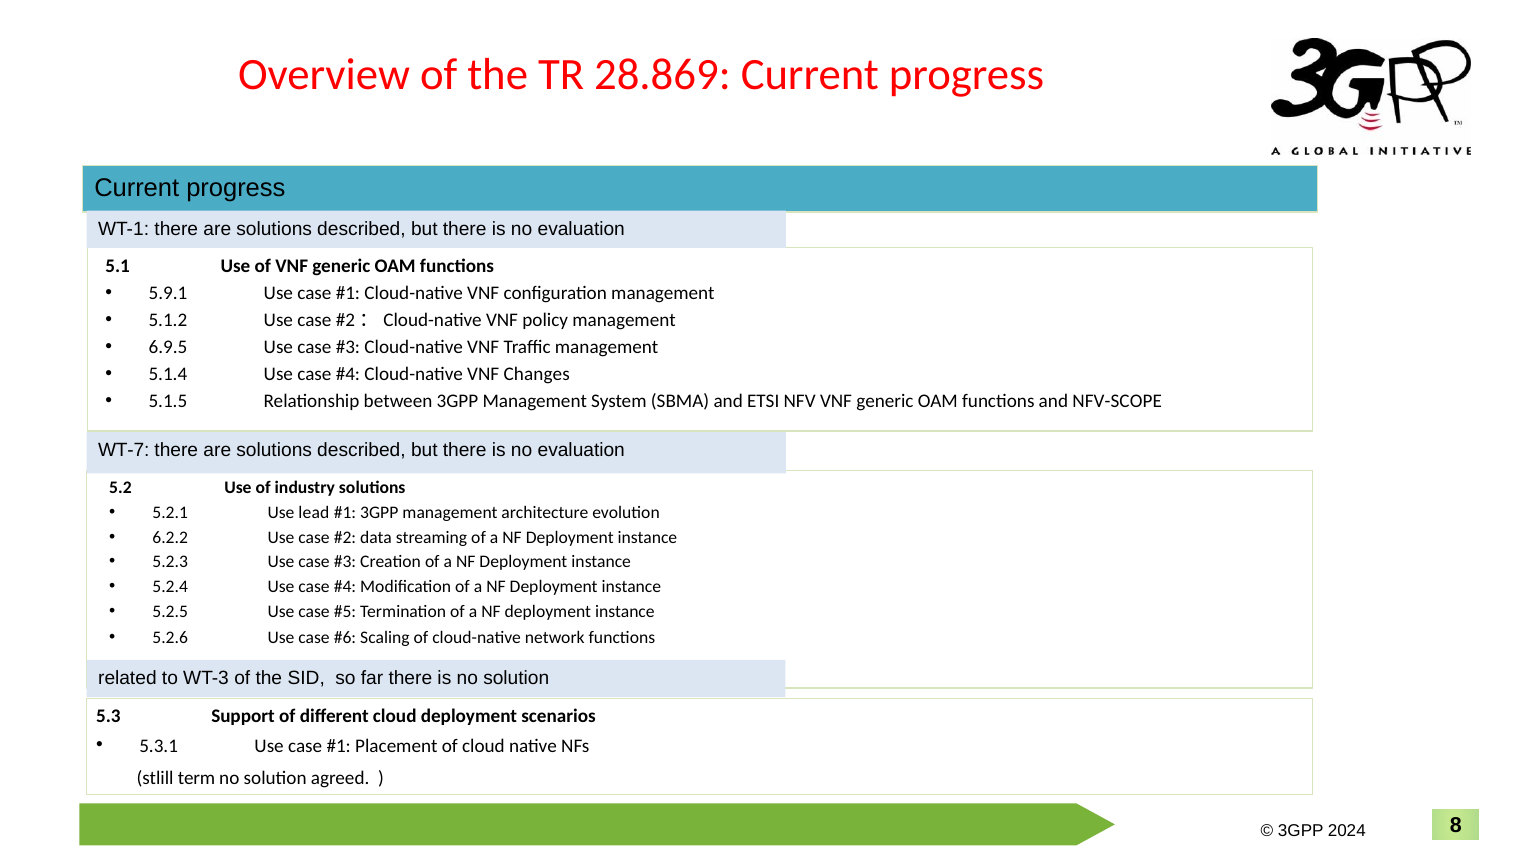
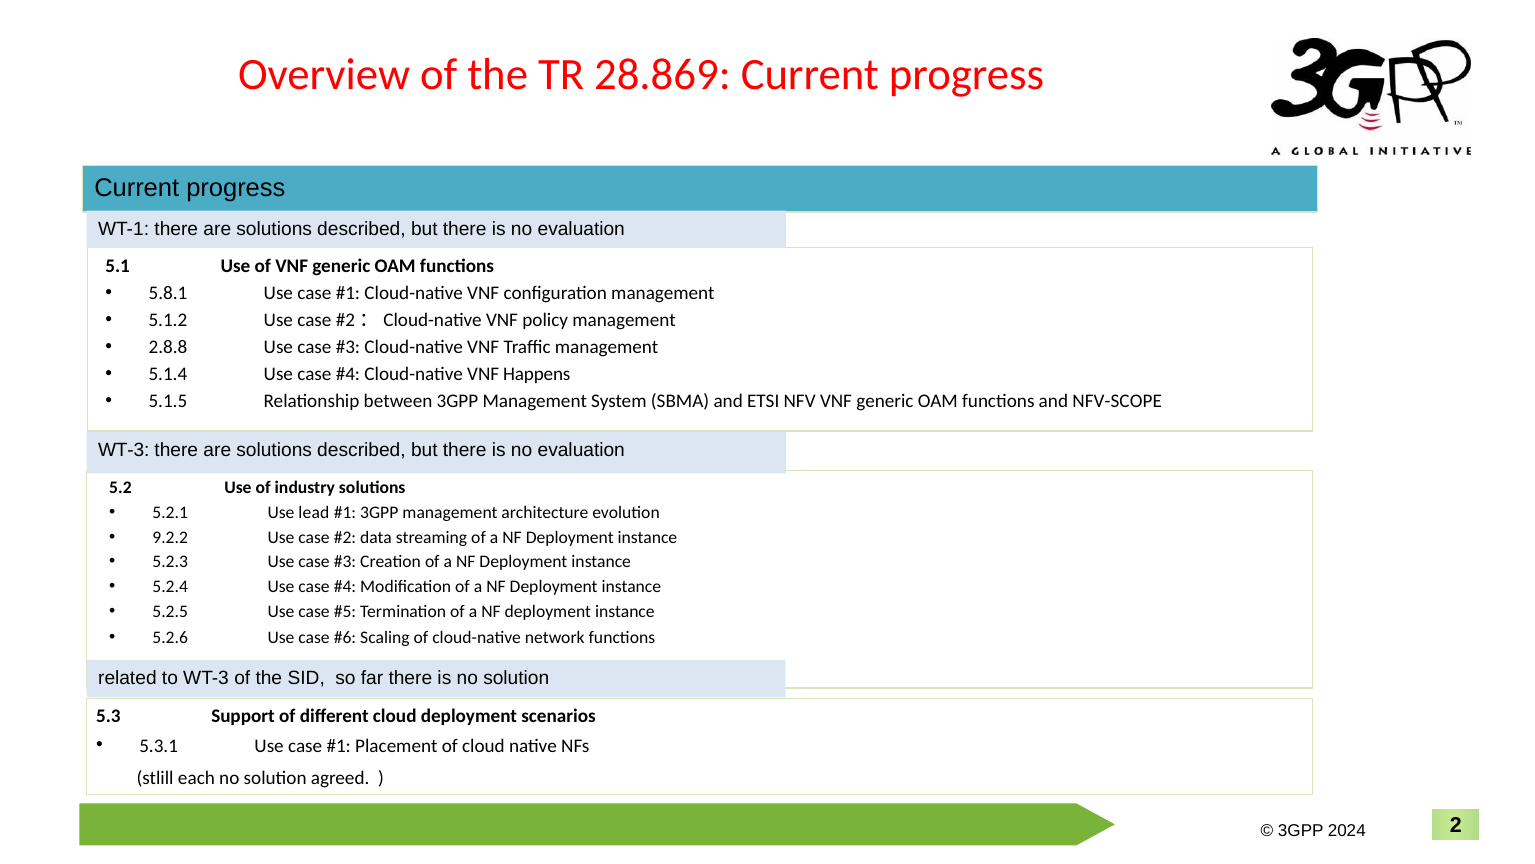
5.9.1: 5.9.1 -> 5.8.1
6.9.5: 6.9.5 -> 2.8.8
Changes: Changes -> Happens
WT-7 at (124, 450): WT-7 -> WT-3
6.2.2: 6.2.2 -> 9.2.2
term: term -> each
8: 8 -> 2
